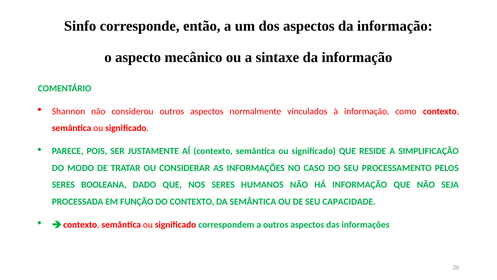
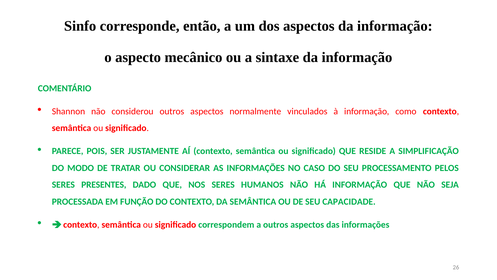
BOOLEANA: BOOLEANA -> PRESENTES
